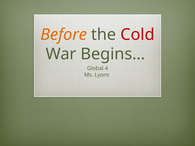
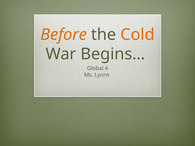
Cold colour: red -> orange
